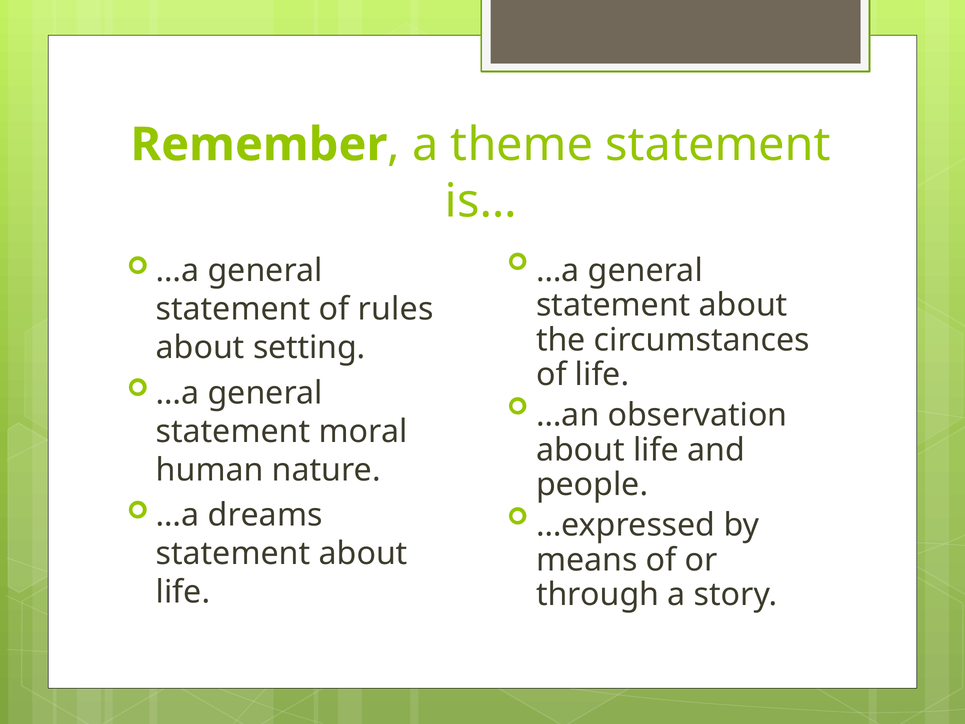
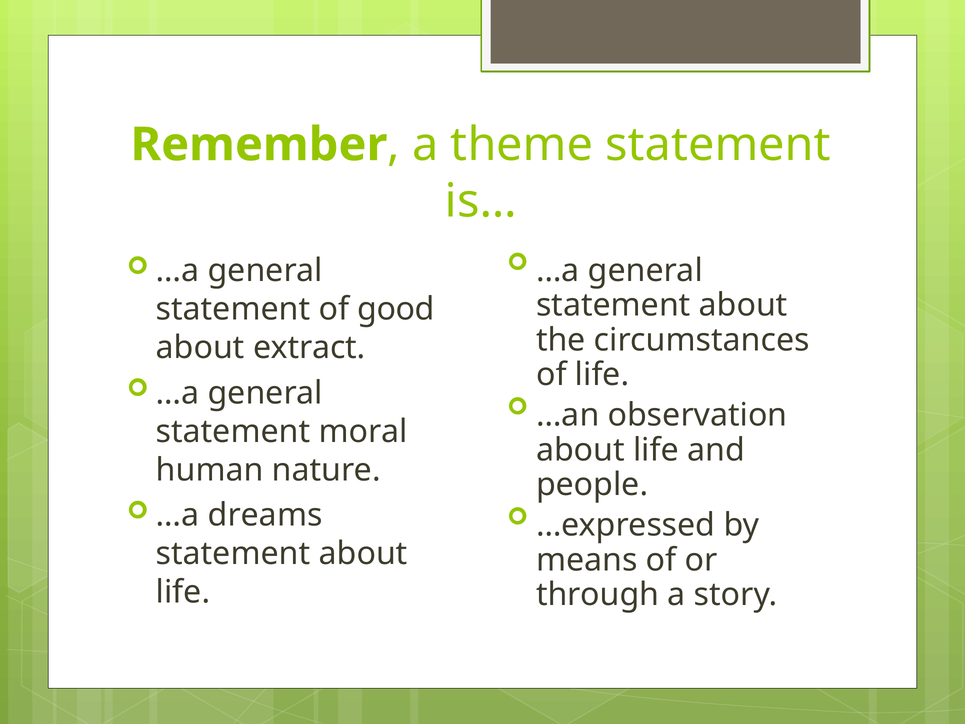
rules: rules -> good
setting: setting -> extract
